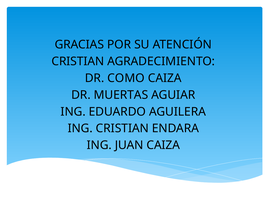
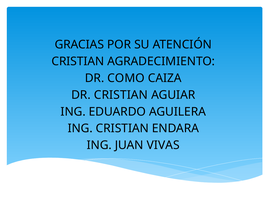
DR MUERTAS: MUERTAS -> CRISTIAN
JUAN CAIZA: CAIZA -> VIVAS
